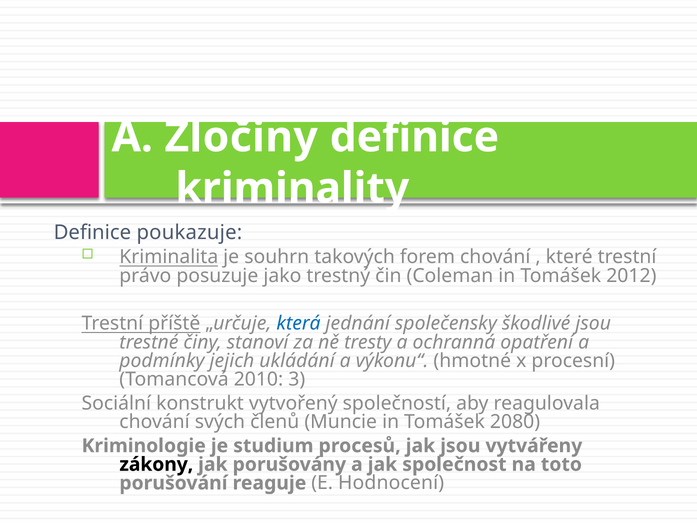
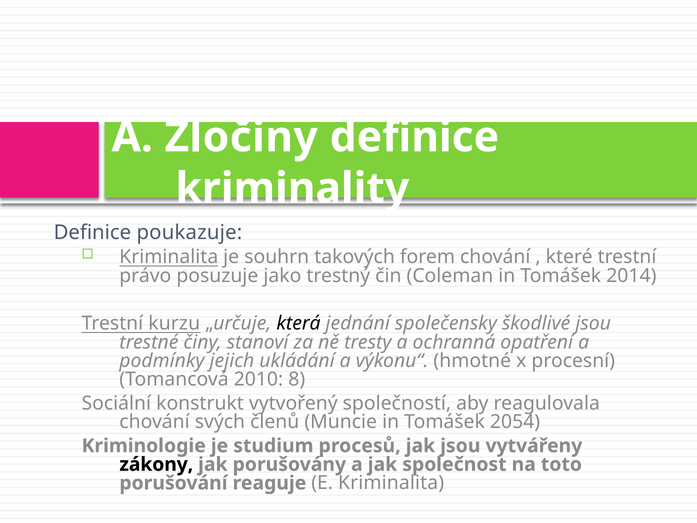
2012: 2012 -> 2014
příště: příště -> kurzu
která colour: blue -> black
3: 3 -> 8
2080: 2080 -> 2054
E Hodnocení: Hodnocení -> Kriminalita
